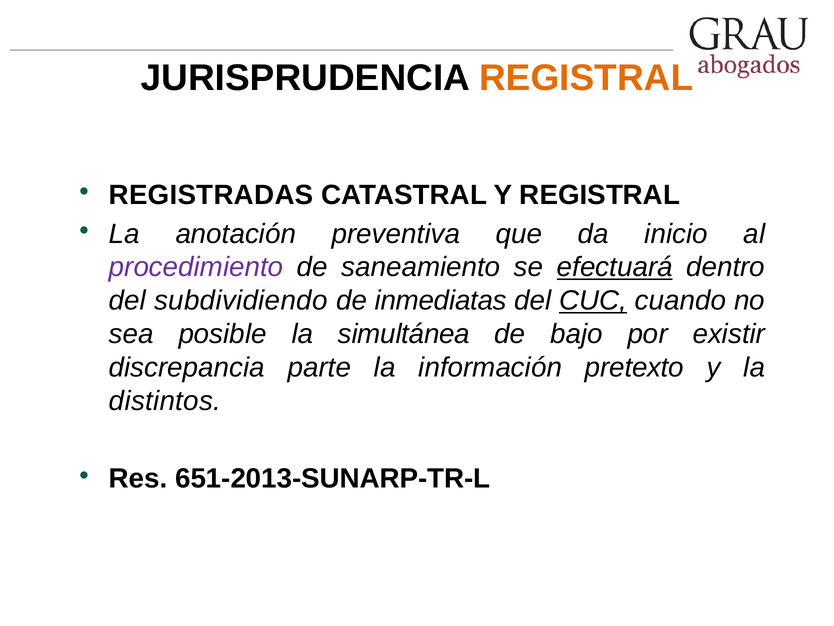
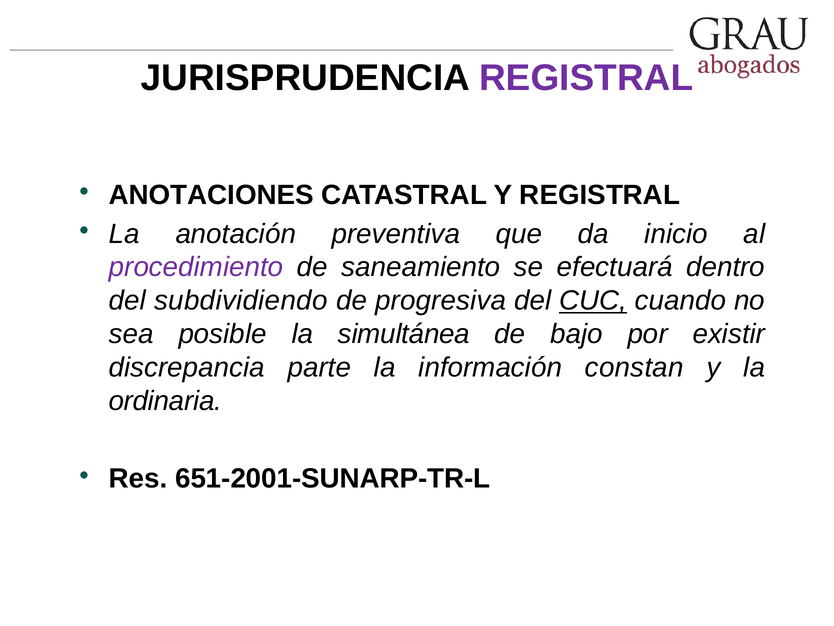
REGISTRAL at (586, 78) colour: orange -> purple
REGISTRADAS: REGISTRADAS -> ANOTACIONES
efectuará underline: present -> none
inmediatas: inmediatas -> progresiva
pretexto: pretexto -> constan
distintos: distintos -> ordinaria
651-2013-SUNARP-TR-L: 651-2013-SUNARP-TR-L -> 651-2001-SUNARP-TR-L
